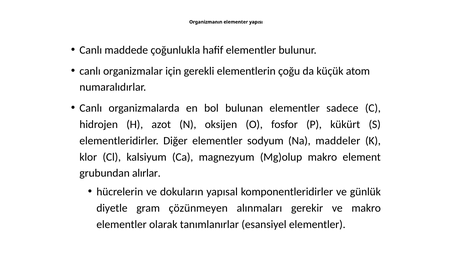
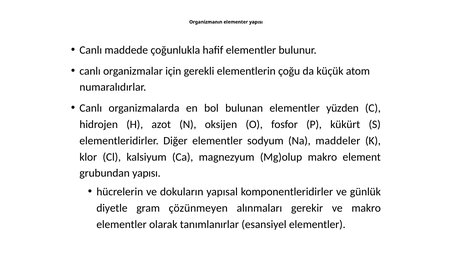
sadece: sadece -> yüzden
grubundan alırlar: alırlar -> yapısı
